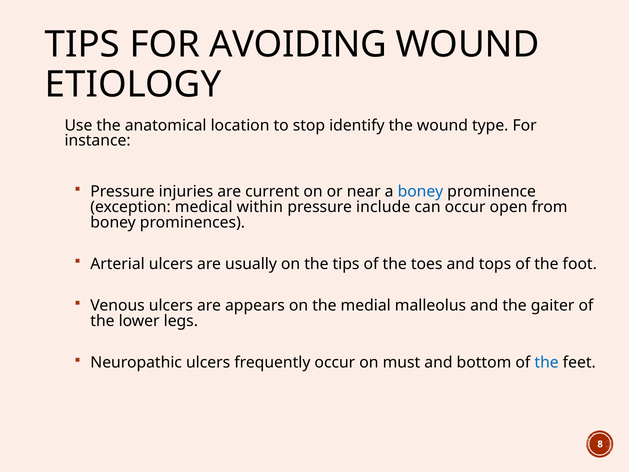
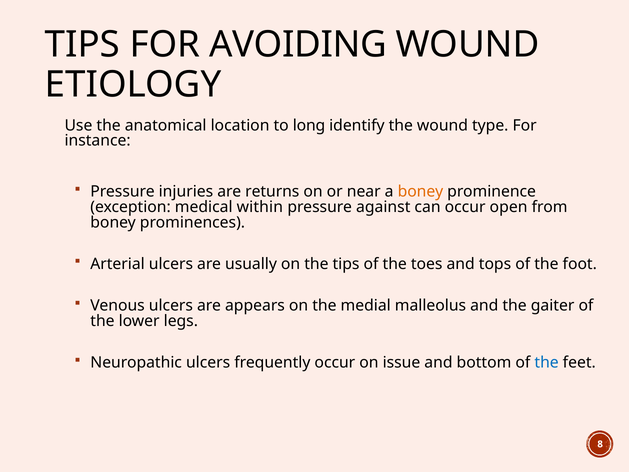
stop: stop -> long
current: current -> returns
boney at (420, 192) colour: blue -> orange
include: include -> against
must: must -> issue
